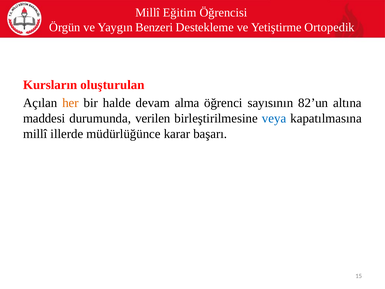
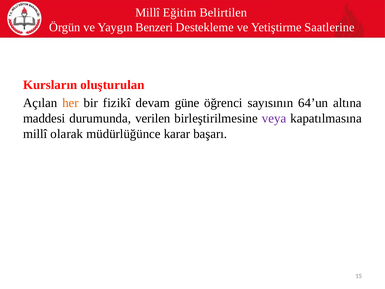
Öğrencisi: Öğrencisi -> Belirtilen
Ortopedik: Ortopedik -> Saatlerine
halde: halde -> fizikî
alma: alma -> güne
82’un: 82’un -> 64’un
veya colour: blue -> purple
illerde: illerde -> olarak
